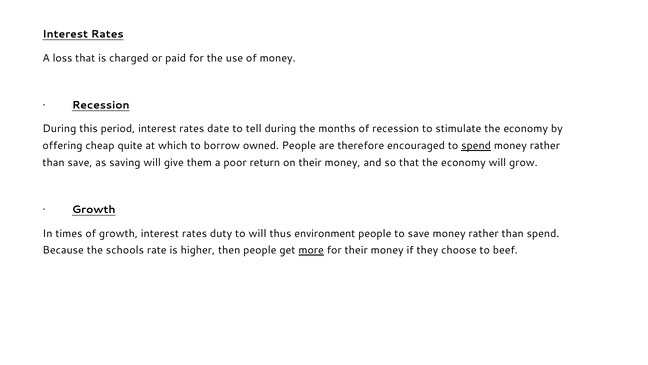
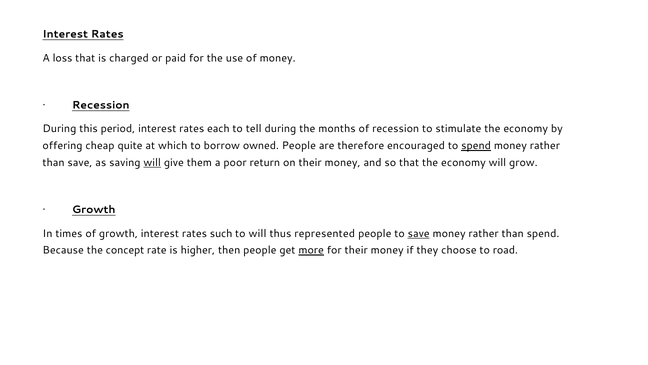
date: date -> each
will at (152, 162) underline: none -> present
duty: duty -> such
environment: environment -> represented
save at (419, 233) underline: none -> present
schools: schools -> concept
beef: beef -> road
